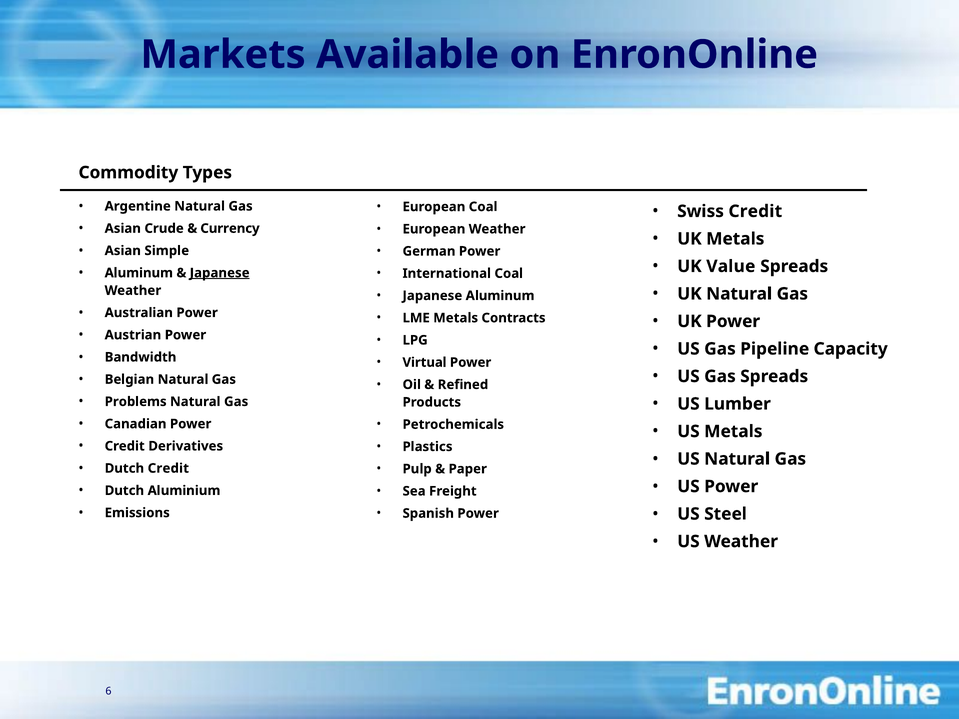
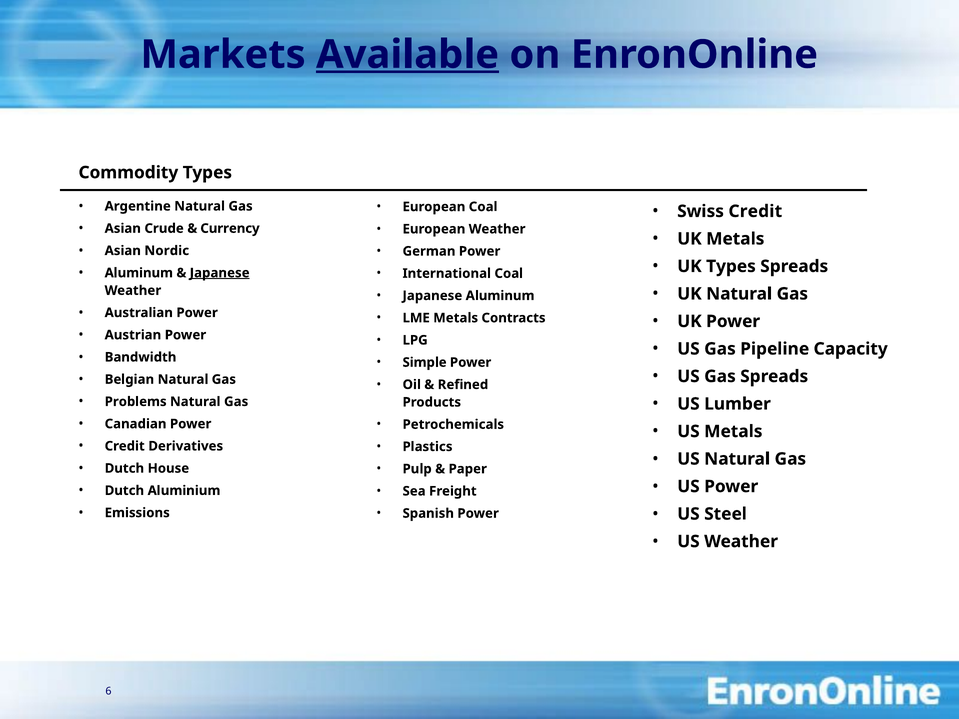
Available underline: none -> present
Simple: Simple -> Nordic
UK Value: Value -> Types
Virtual: Virtual -> Simple
Dutch Credit: Credit -> House
